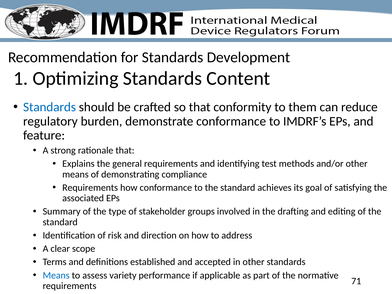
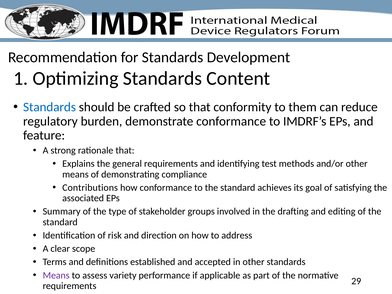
Requirements at (90, 188): Requirements -> Contributions
Means at (56, 275) colour: blue -> purple
71: 71 -> 29
